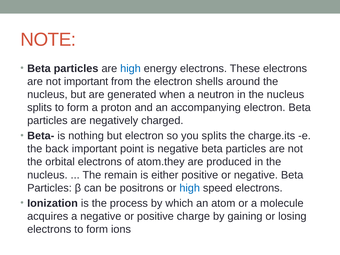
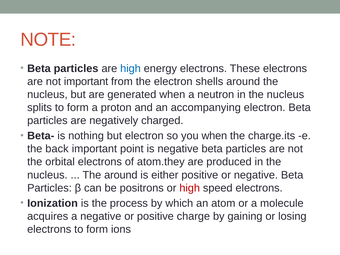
you splits: splits -> when
The remain: remain -> around
high at (190, 188) colour: blue -> red
